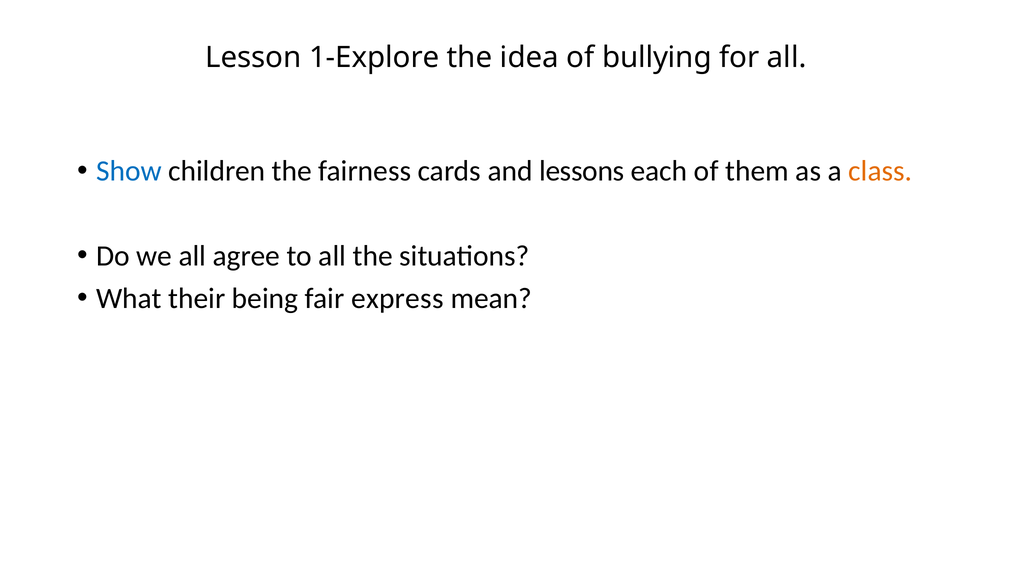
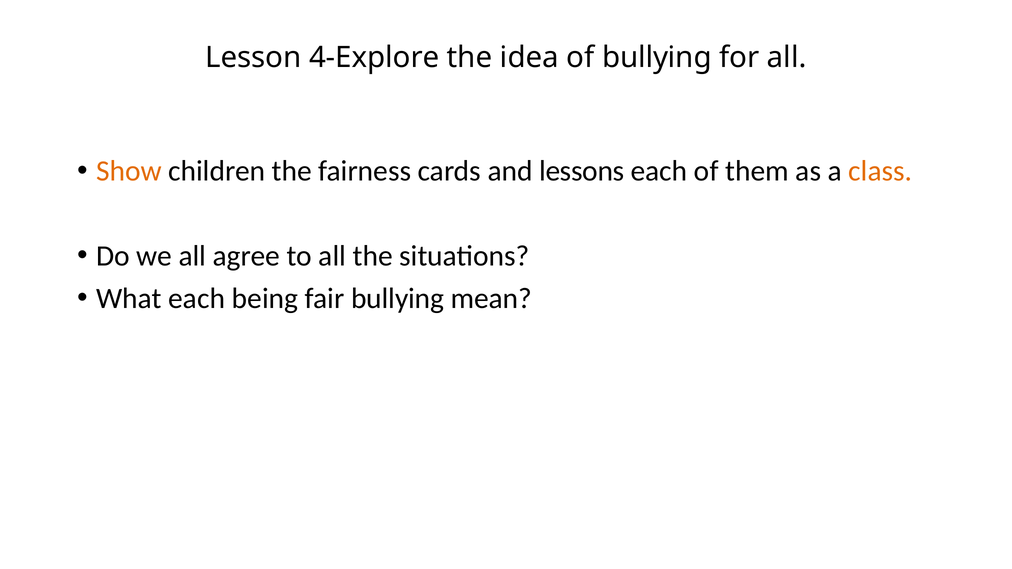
1-Explore: 1-Explore -> 4-Explore
Show colour: blue -> orange
What their: their -> each
fair express: express -> bullying
